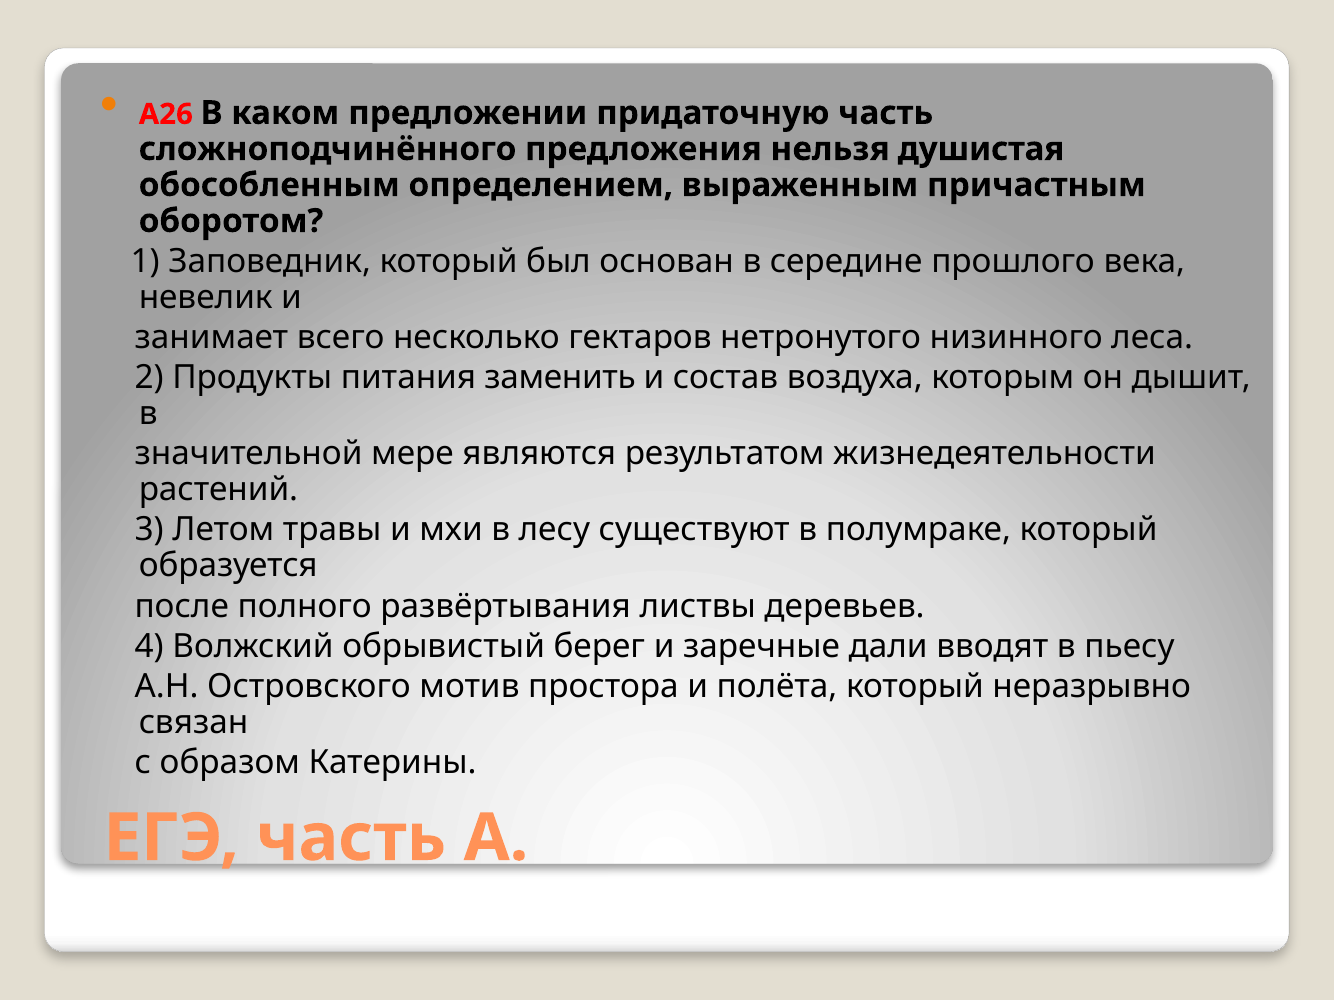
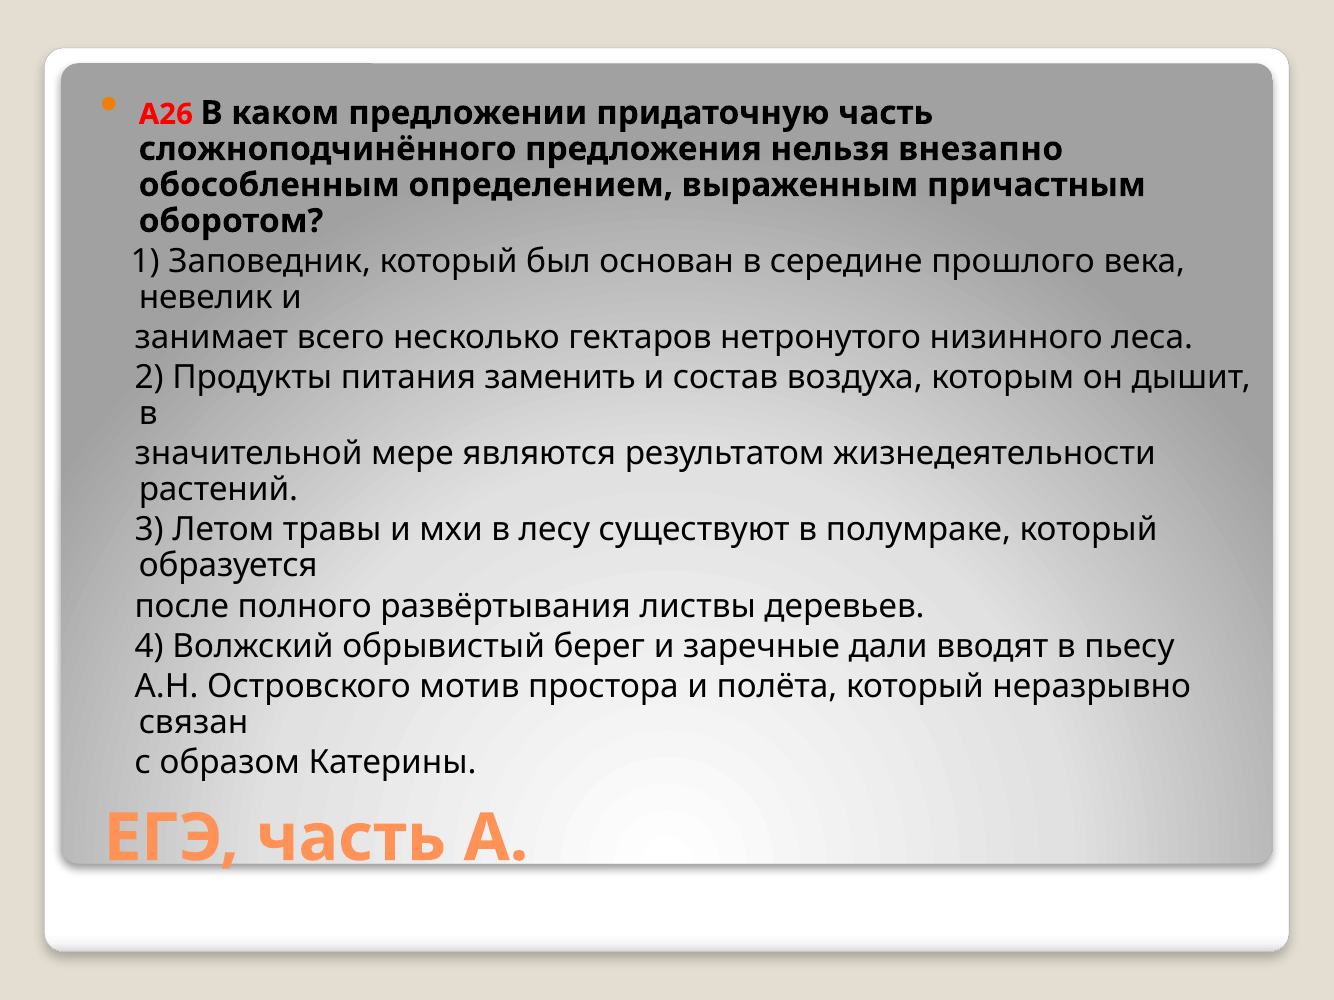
душистая: душистая -> внезапно
